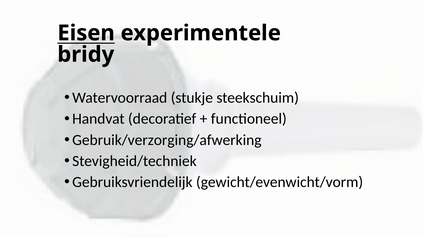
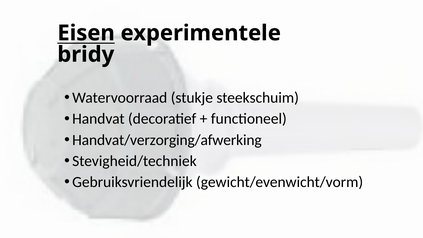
Gebruik/verzorging/afwerking: Gebruik/verzorging/afwerking -> Handvat/verzorging/afwerking
